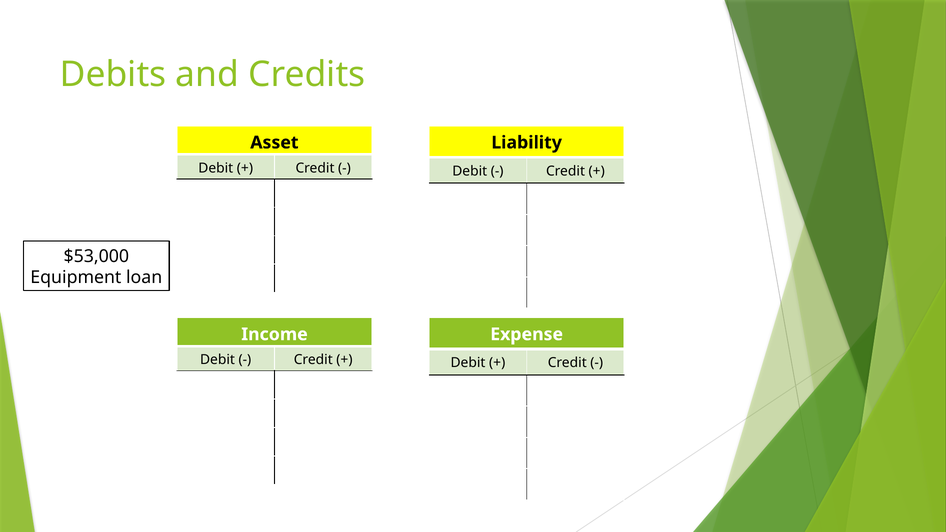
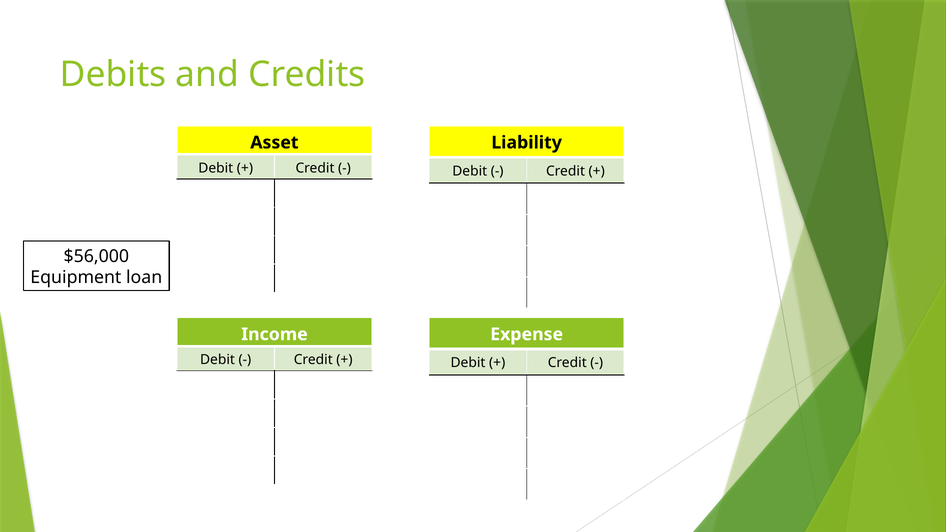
$53,000: $53,000 -> $56,000
